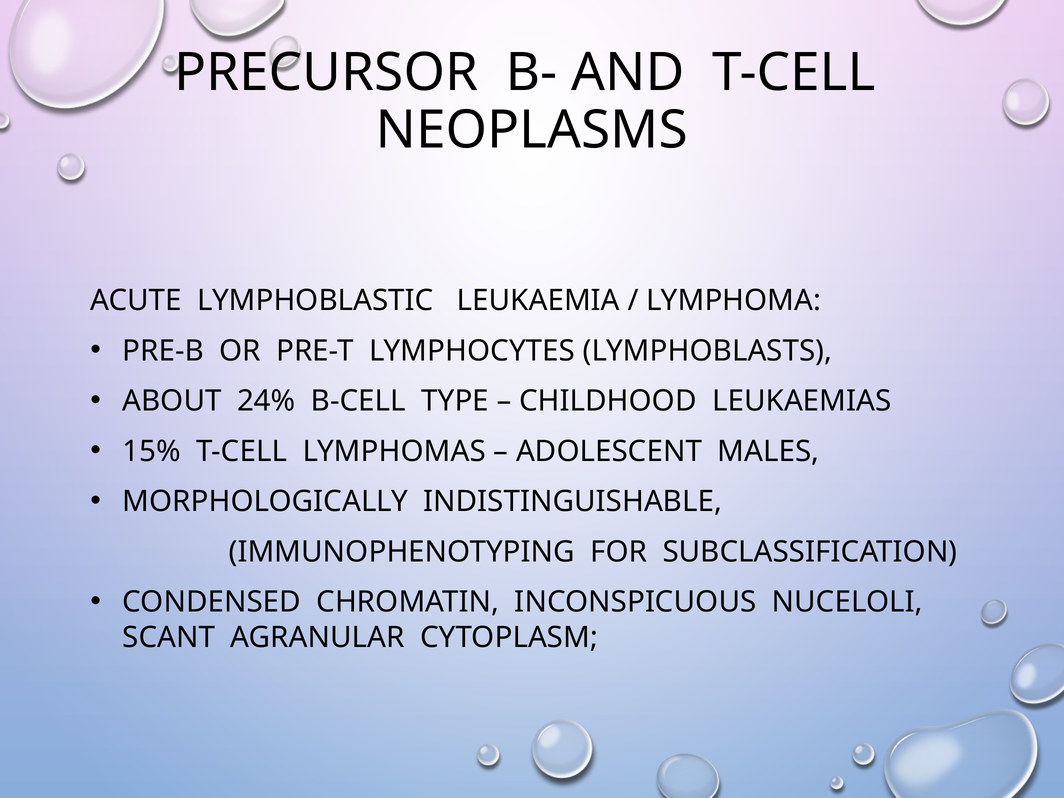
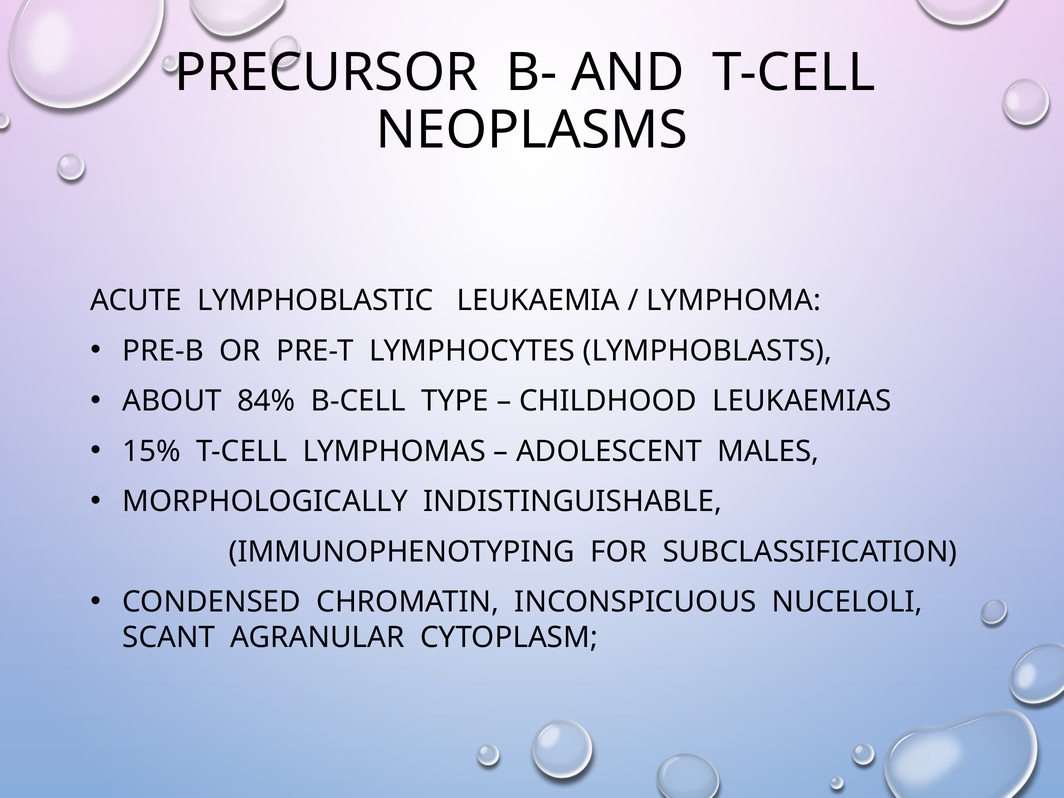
24%: 24% -> 84%
